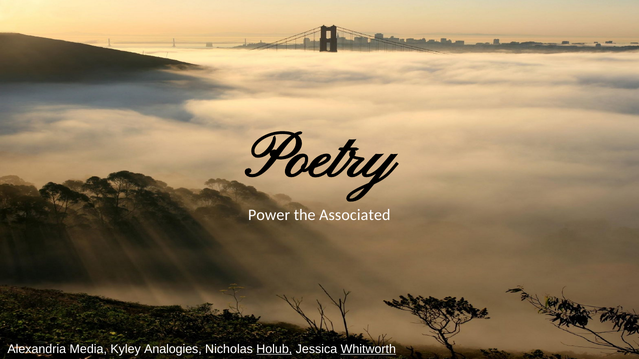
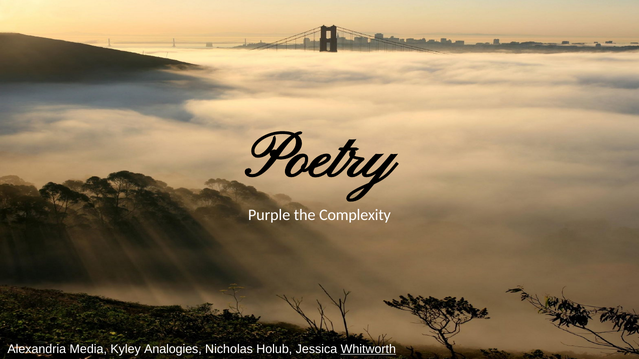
Power: Power -> Purple
Associated: Associated -> Complexity
Holub underline: present -> none
